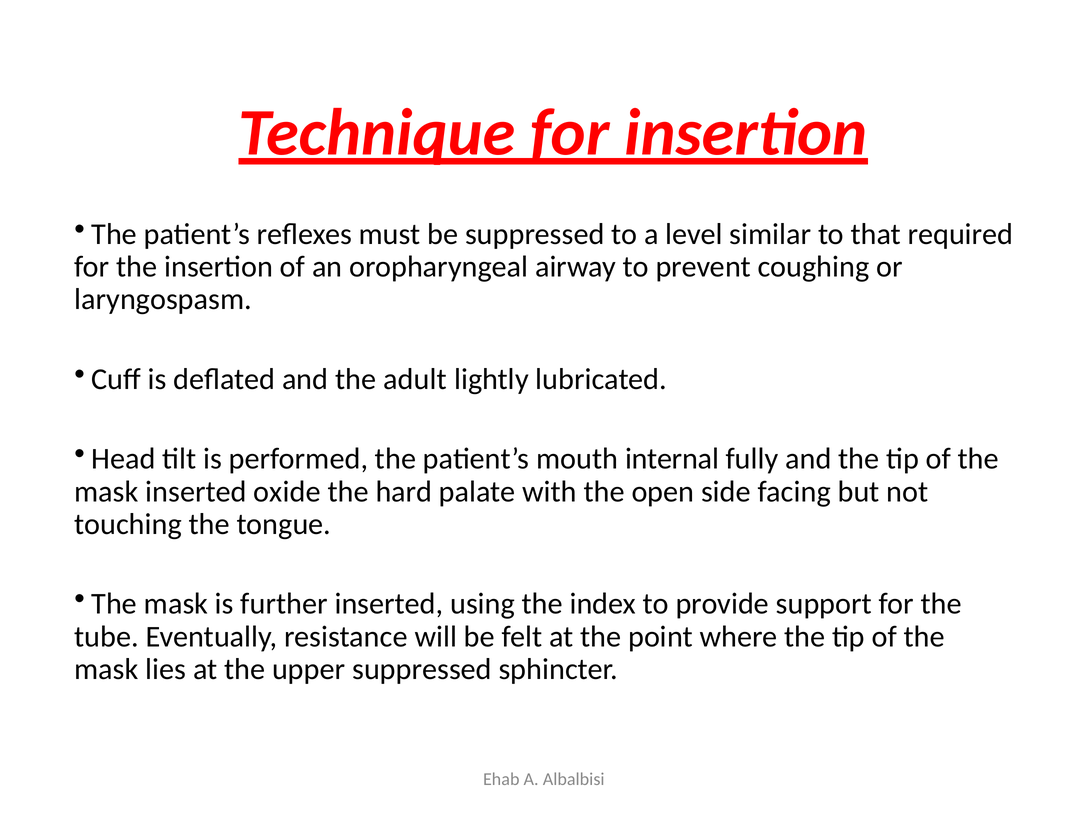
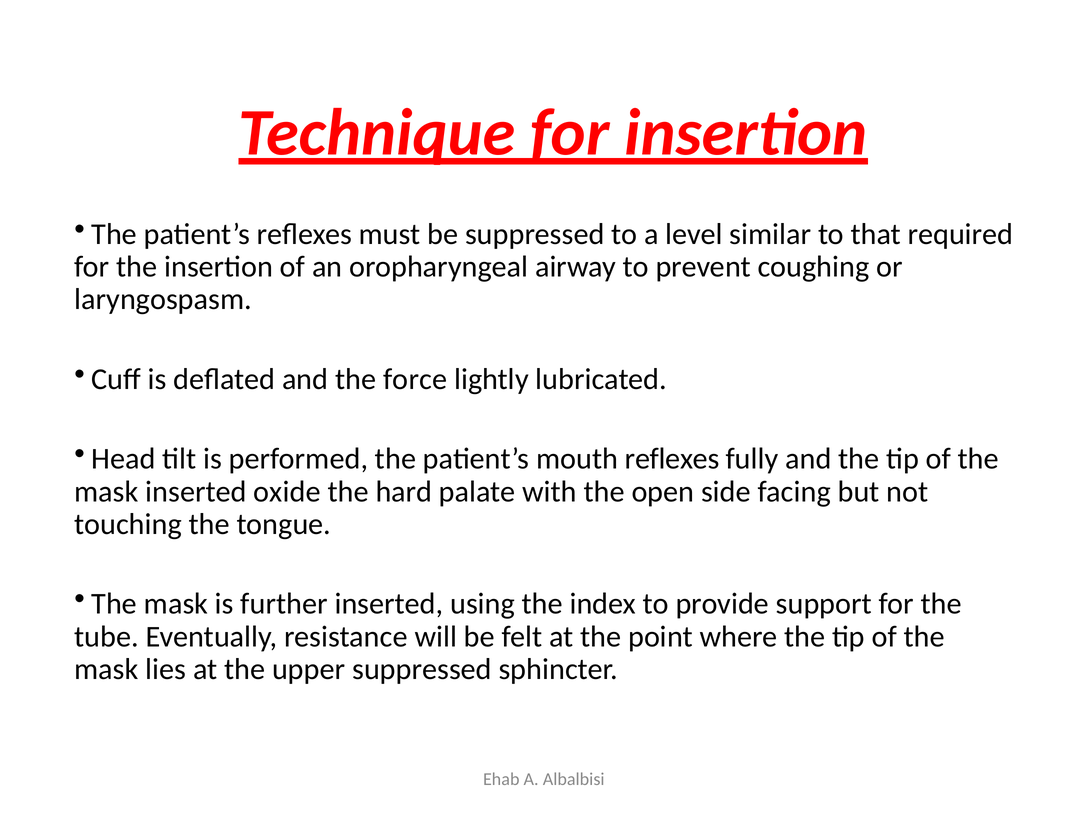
adult: adult -> force
mouth internal: internal -> reflexes
